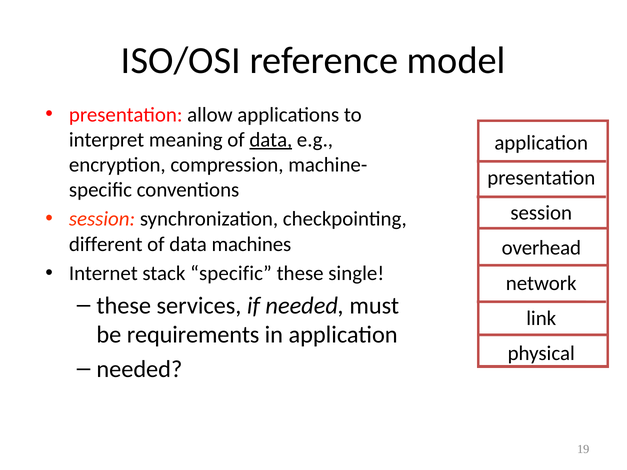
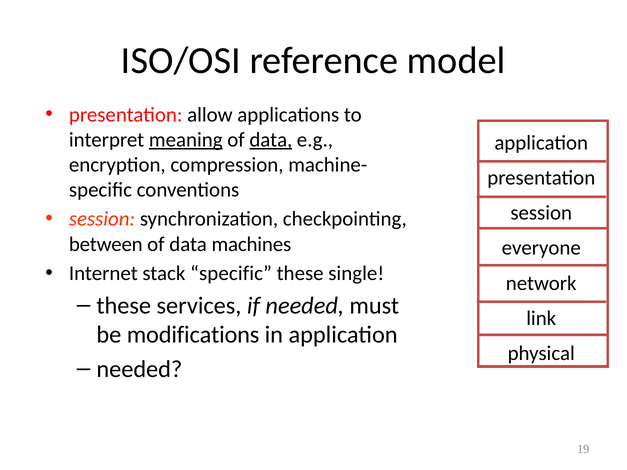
meaning underline: none -> present
different: different -> between
overhead: overhead -> everyone
requirements: requirements -> modifications
